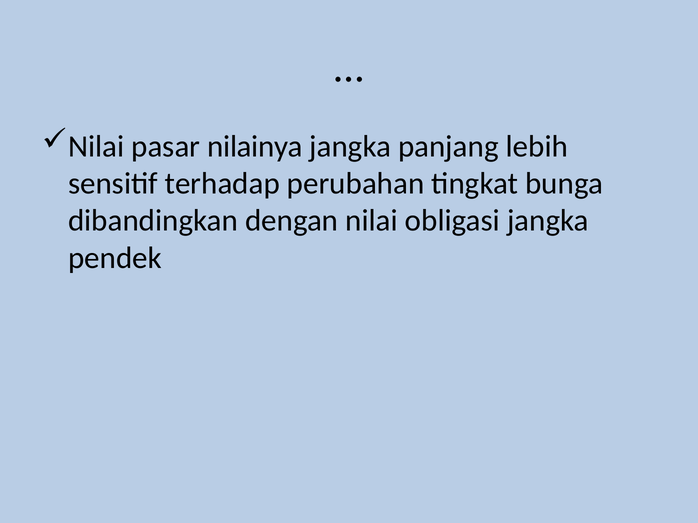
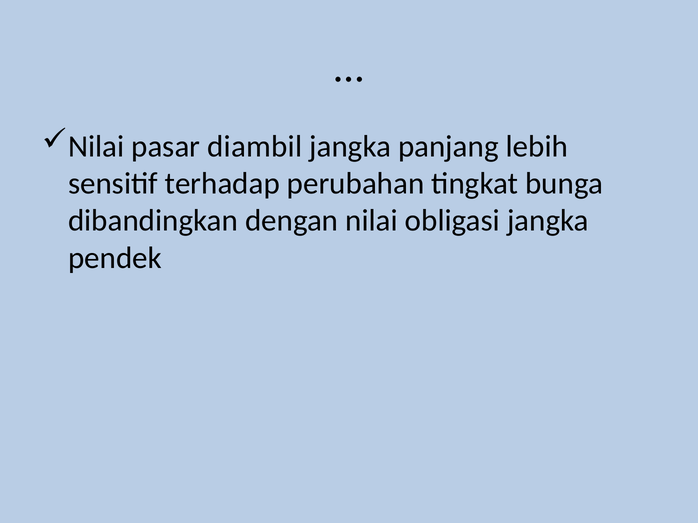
nilainya: nilainya -> diambil
